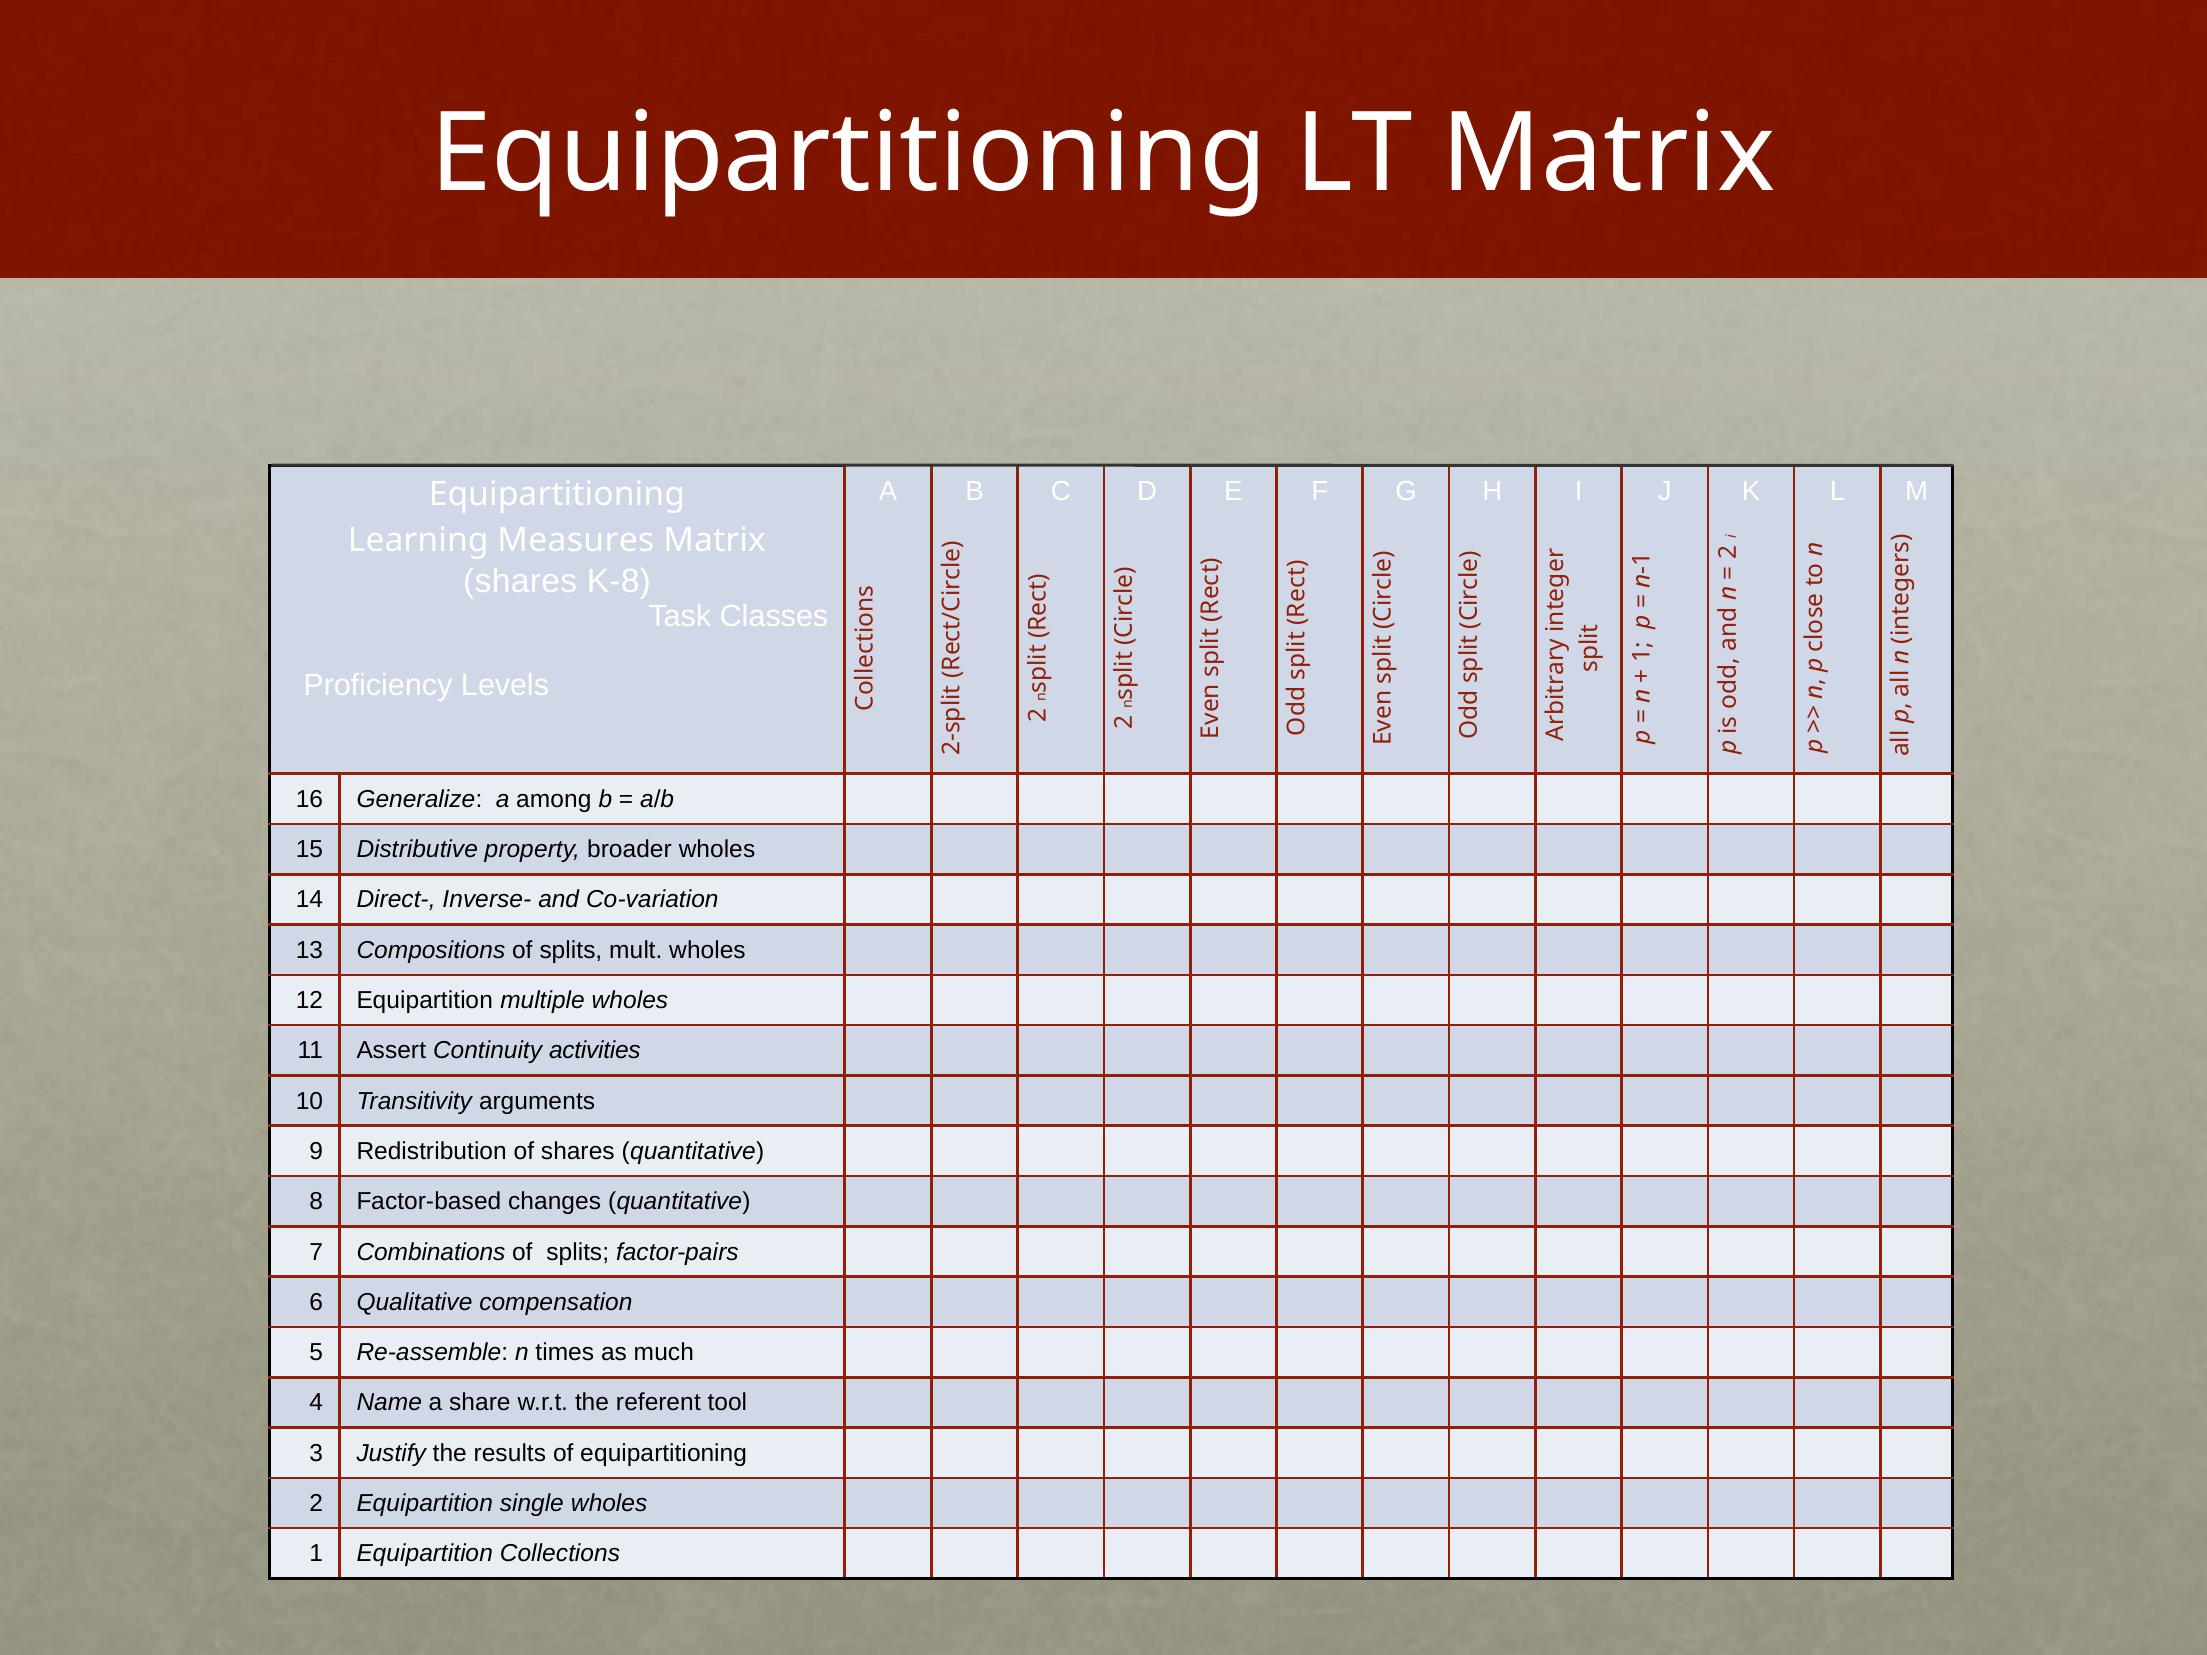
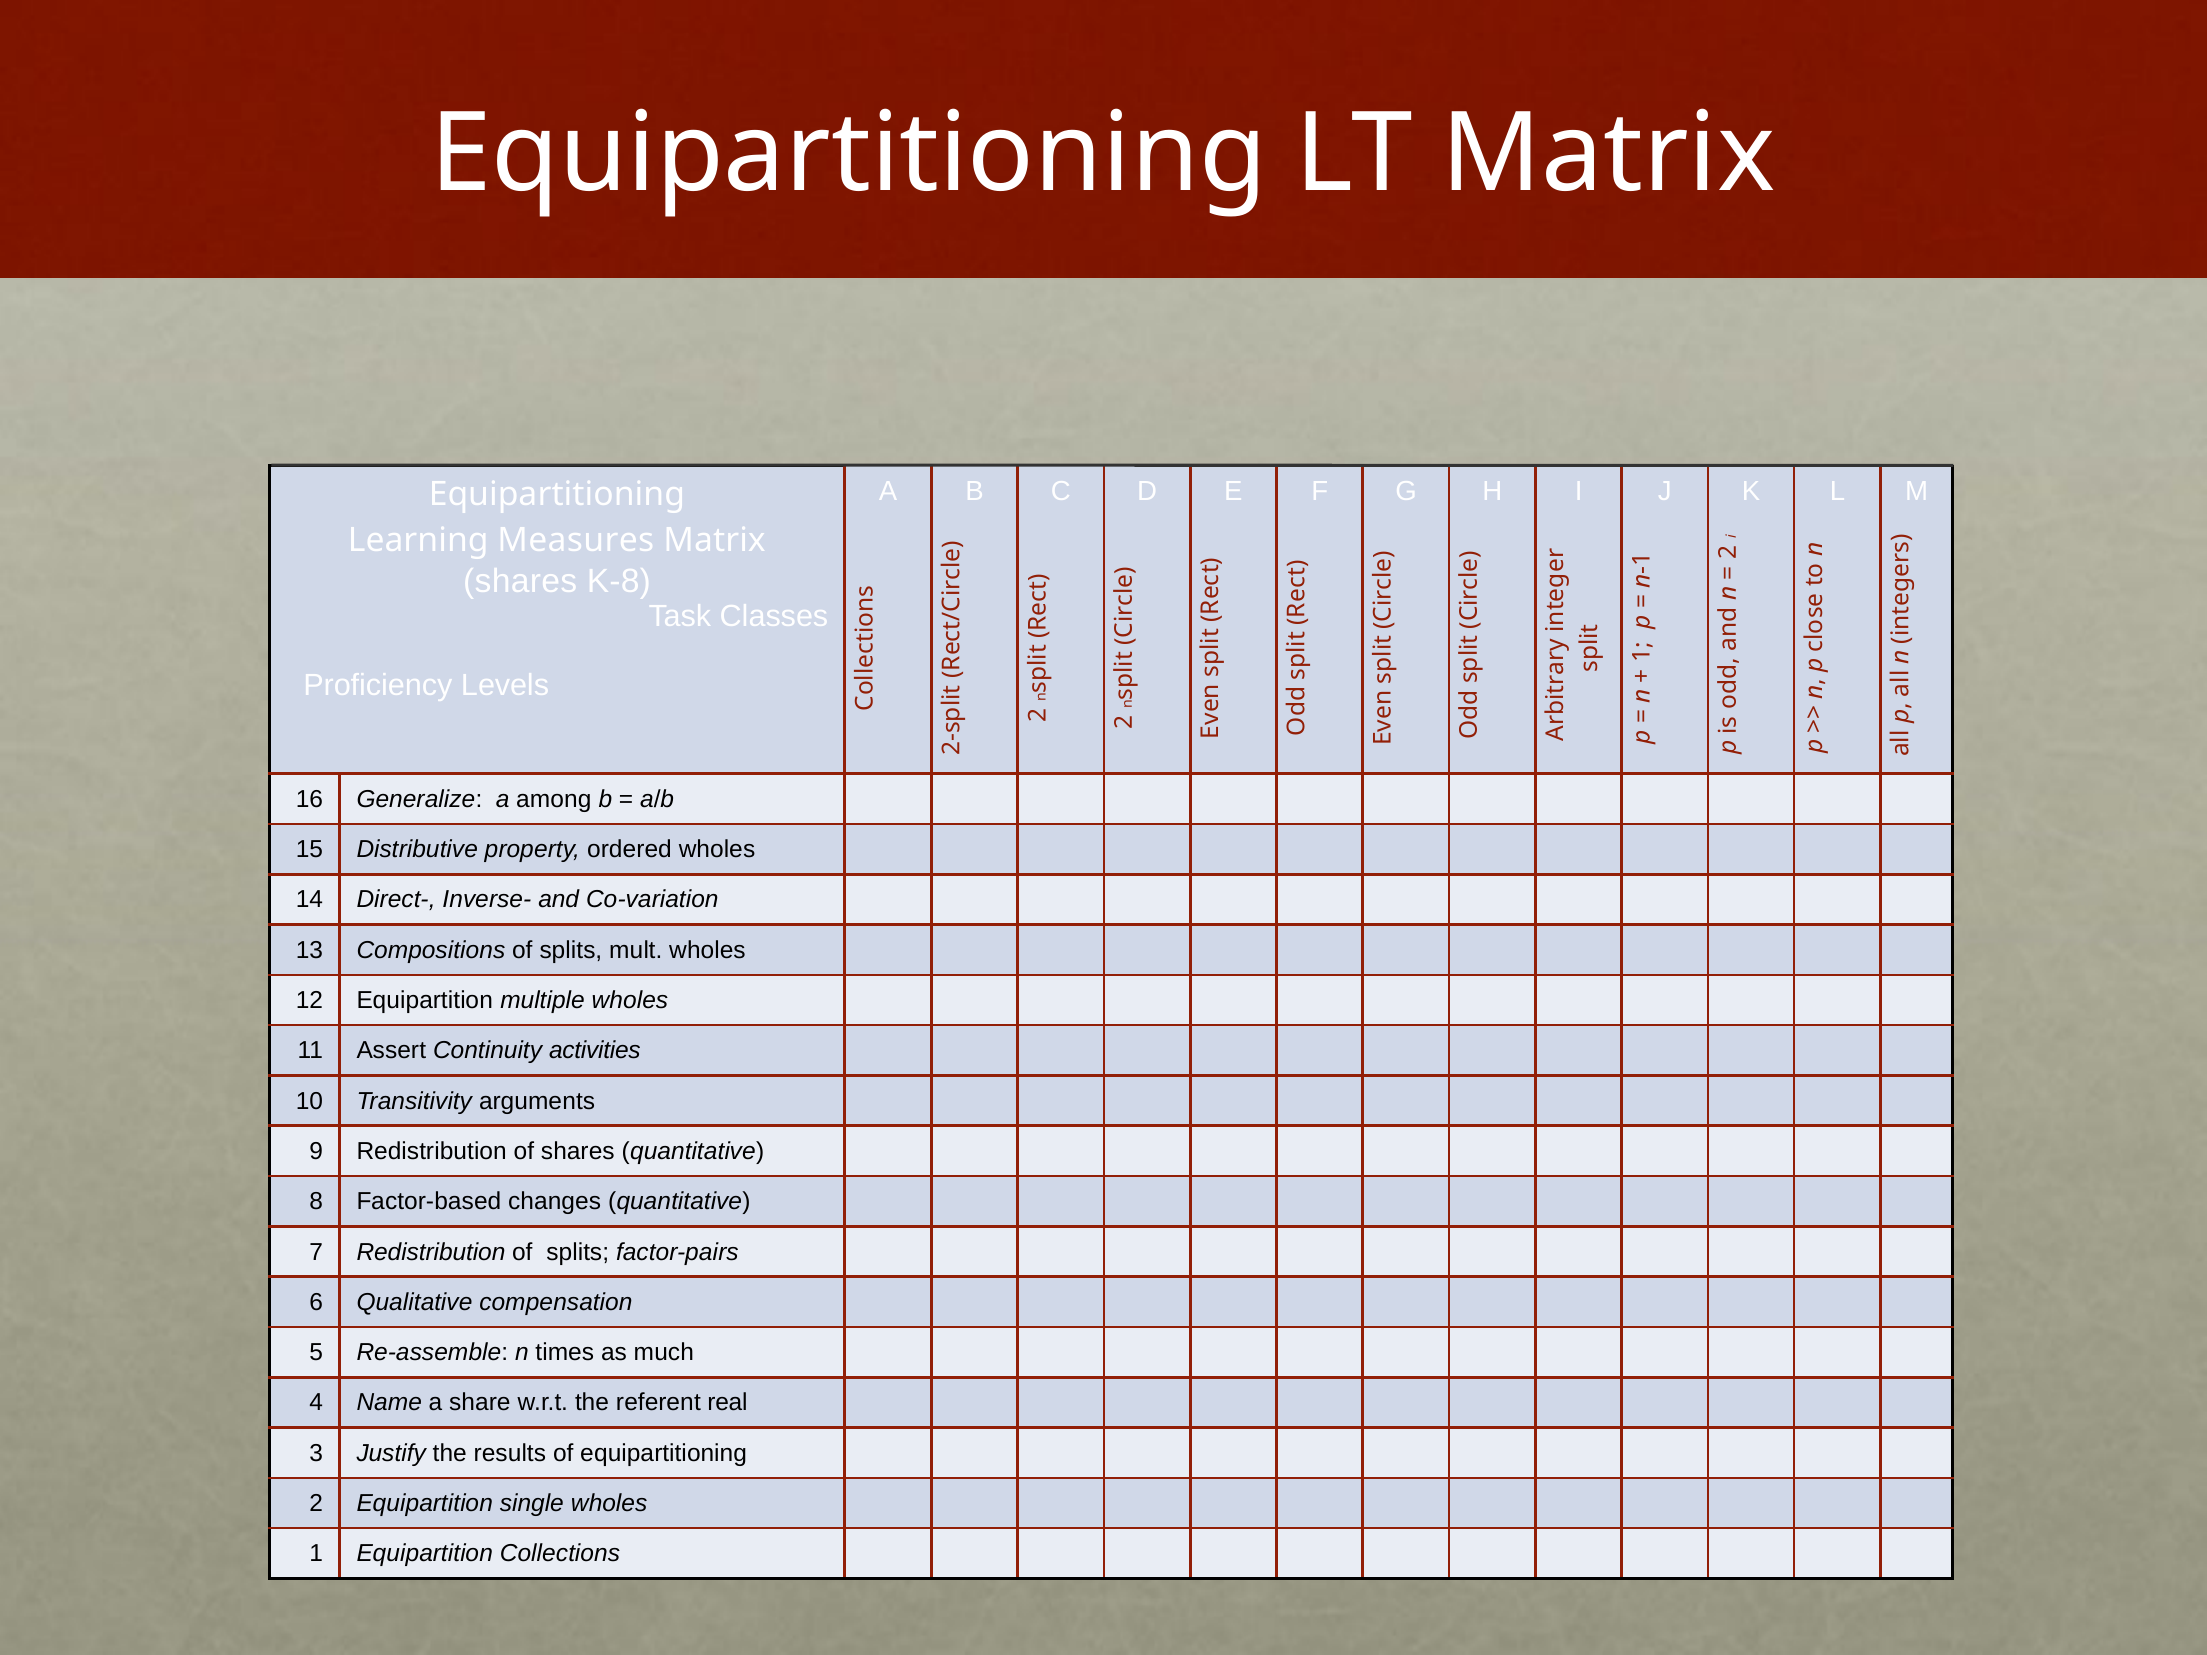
broader: broader -> ordered
7 Combinations: Combinations -> Redistribution
tool: tool -> real
